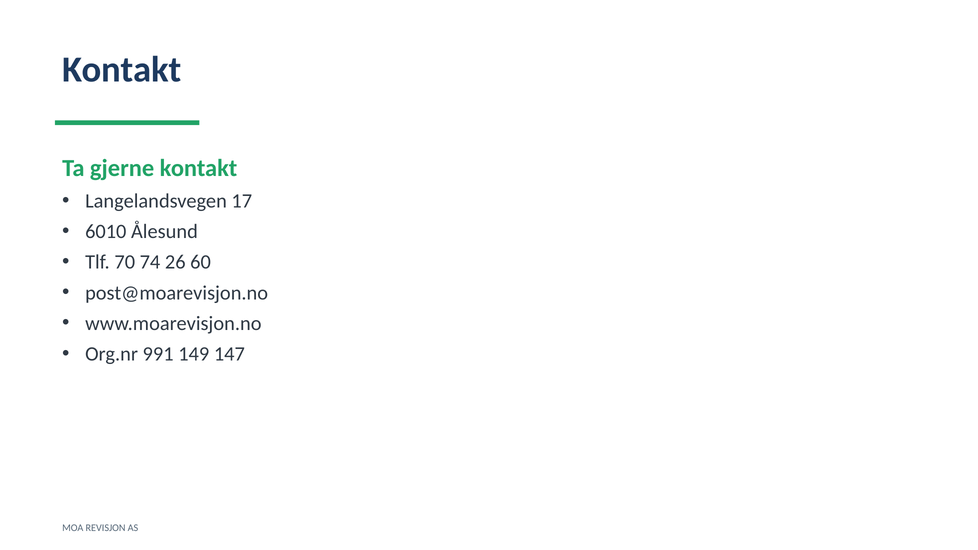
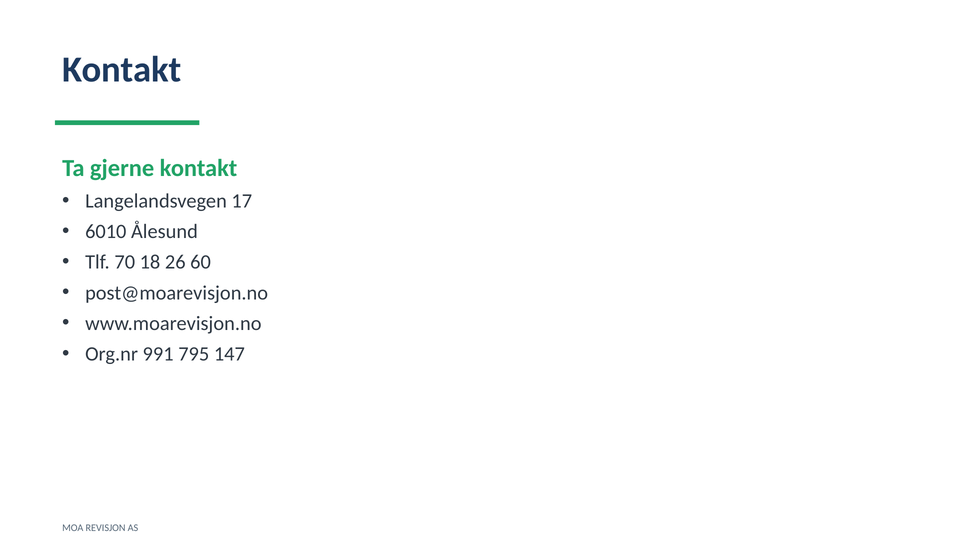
74: 74 -> 18
149: 149 -> 795
